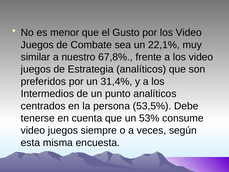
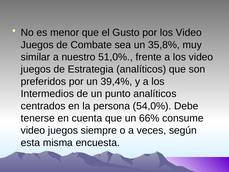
22,1%: 22,1% -> 35,8%
67,8%: 67,8% -> 51,0%
31,4%: 31,4% -> 39,4%
53,5%: 53,5% -> 54,0%
53%: 53% -> 66%
